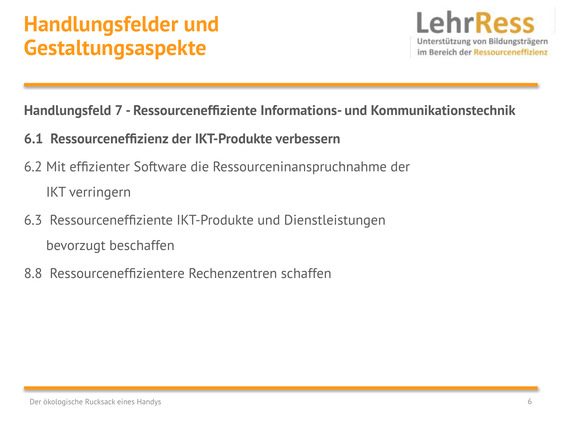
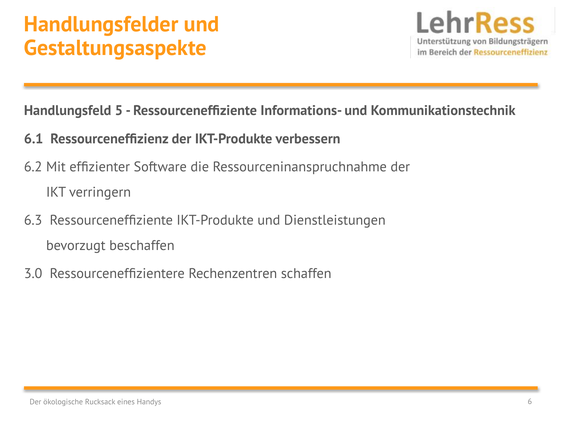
7: 7 -> 5
8.8: 8.8 -> 3.0
